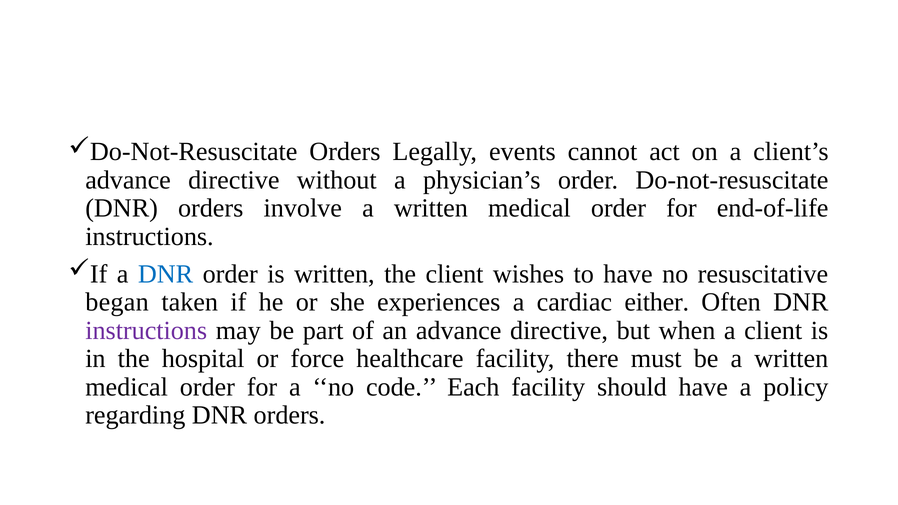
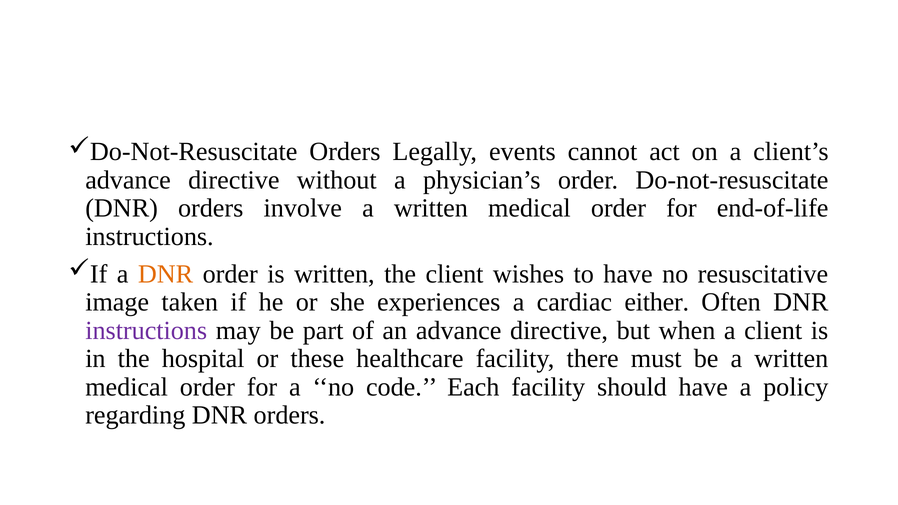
DNR at (166, 274) colour: blue -> orange
began: began -> image
force: force -> these
